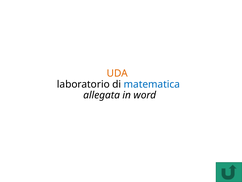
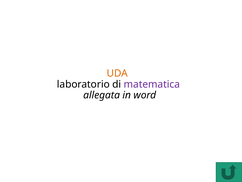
matematica colour: blue -> purple
